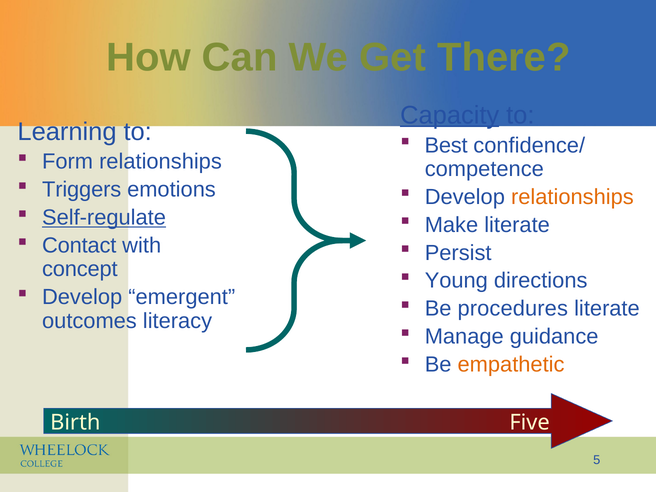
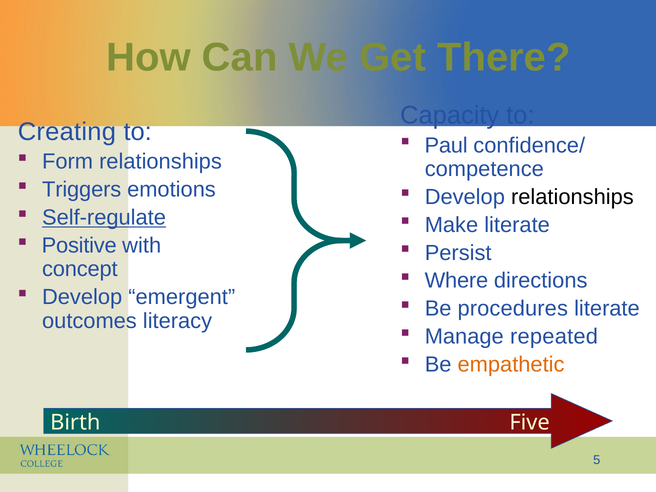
Capacity underline: present -> none
Learning: Learning -> Creating
Best: Best -> Paul
relationships at (572, 197) colour: orange -> black
Contact: Contact -> Positive
Young: Young -> Where
guidance: guidance -> repeated
